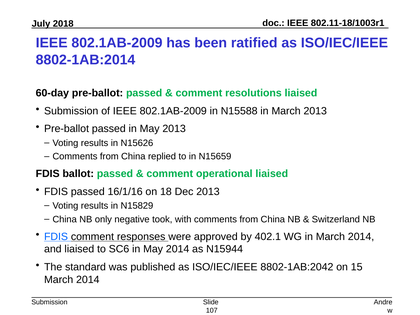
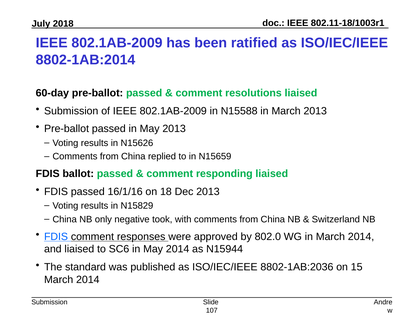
operational: operational -> responding
402.1: 402.1 -> 802.0
8802-1AB:2042: 8802-1AB:2042 -> 8802-1AB:2036
